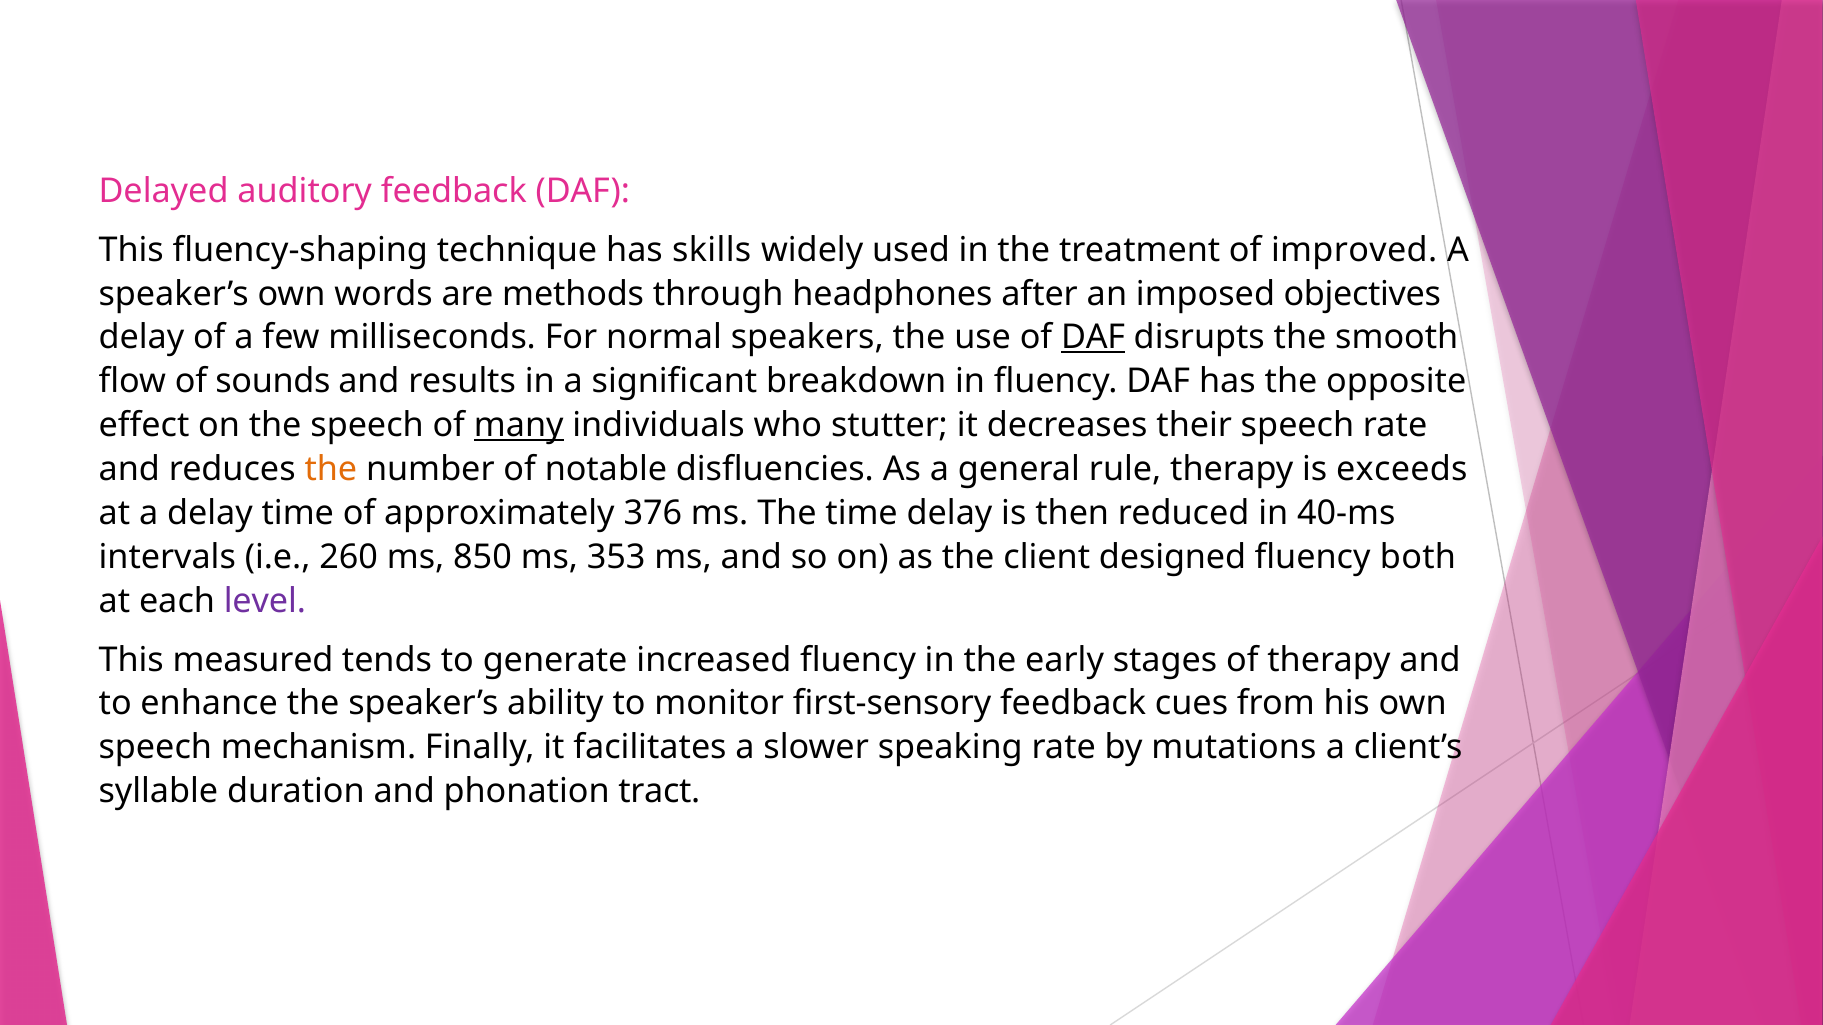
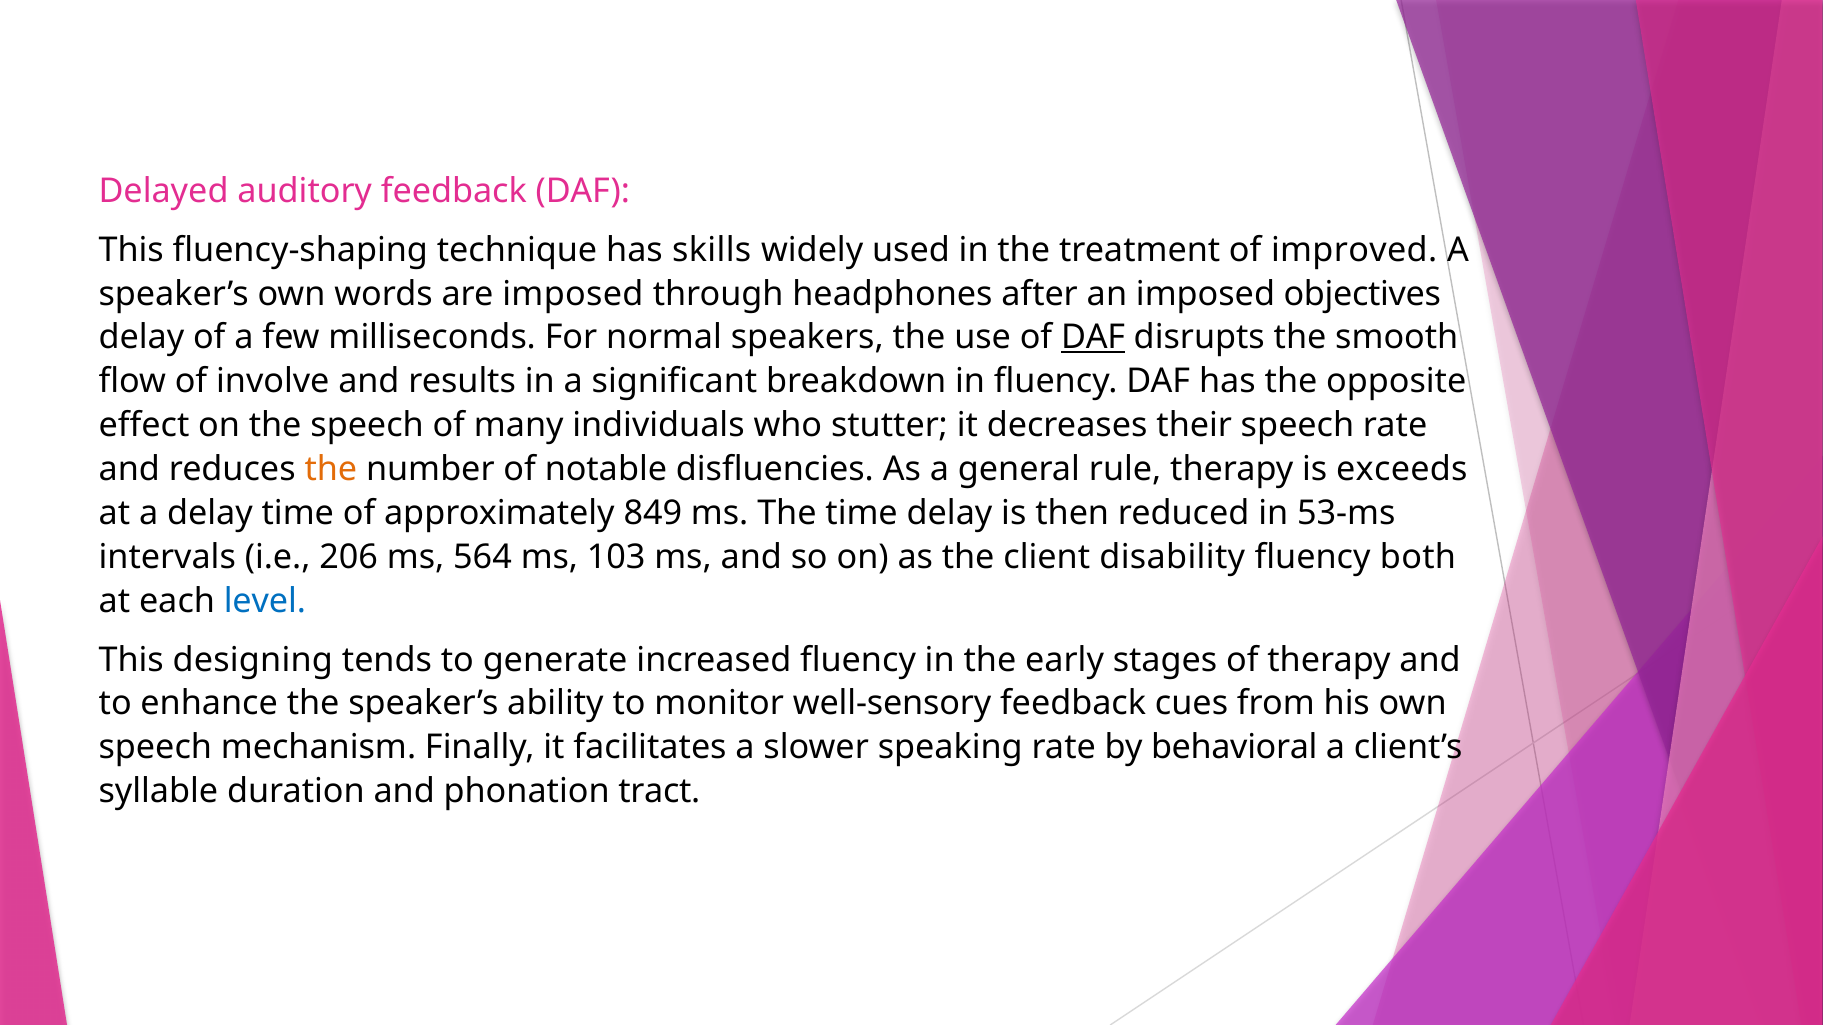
are methods: methods -> imposed
sounds: sounds -> involve
many underline: present -> none
376: 376 -> 849
40-ms: 40-ms -> 53-ms
260: 260 -> 206
850: 850 -> 564
353: 353 -> 103
designed: designed -> disability
level colour: purple -> blue
measured: measured -> designing
first-sensory: first-sensory -> well-sensory
mutations: mutations -> behavioral
